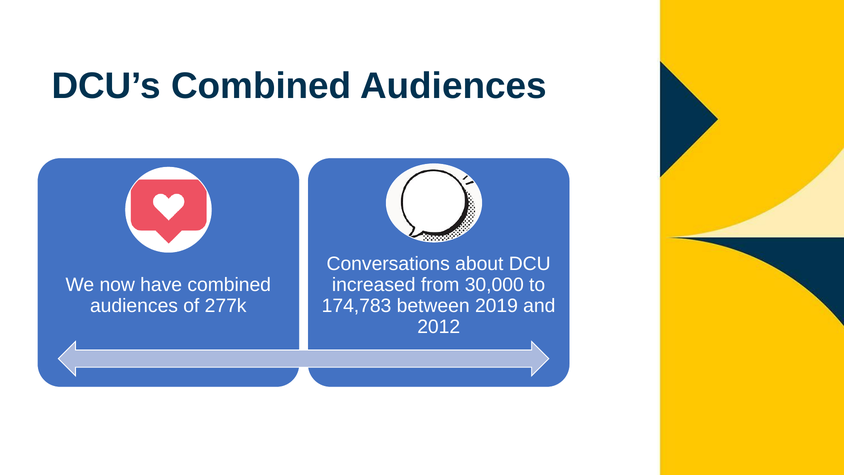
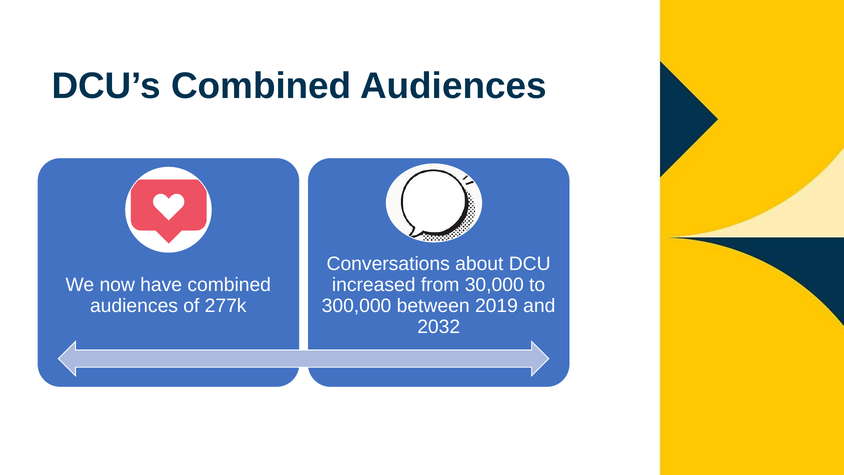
174,783: 174,783 -> 300,000
2012: 2012 -> 2032
